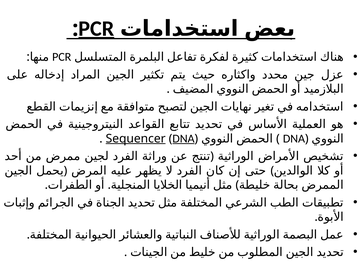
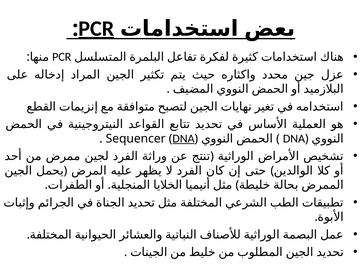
Sequencer underline: present -> none
